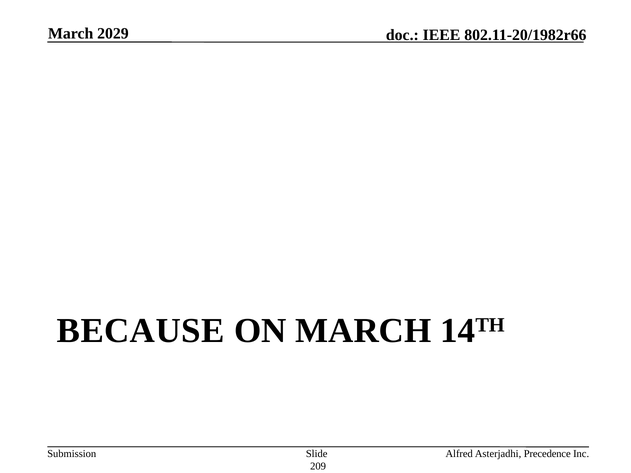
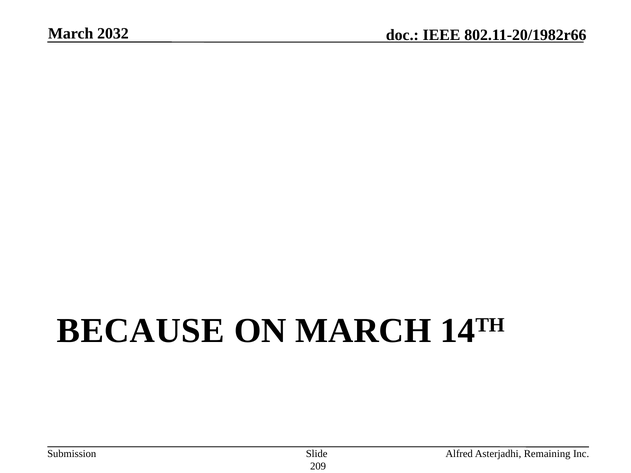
2029: 2029 -> 2032
Precedence: Precedence -> Remaining
